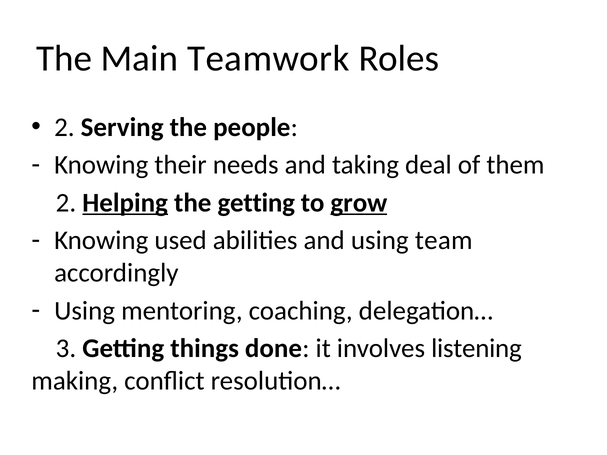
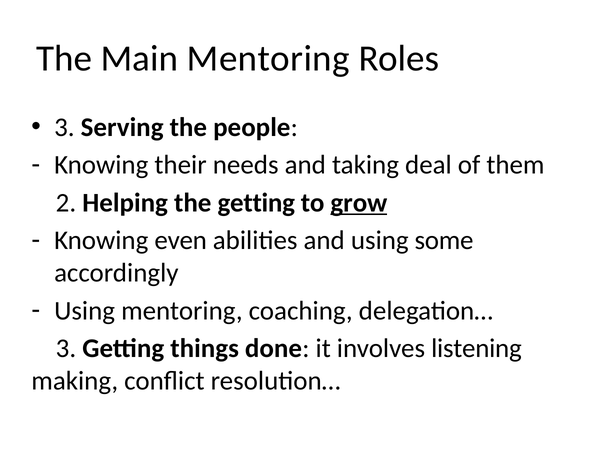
Main Teamwork: Teamwork -> Mentoring
2 at (64, 127): 2 -> 3
Helping underline: present -> none
used: used -> even
team: team -> some
